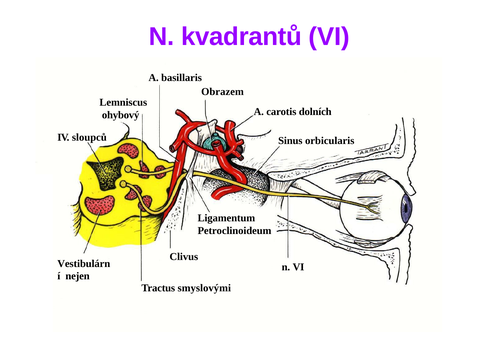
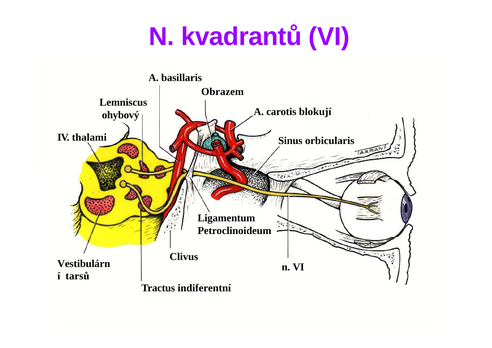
dolních: dolních -> blokují
sloupců: sloupců -> thalami
nejen: nejen -> tarsů
smyslovými: smyslovými -> indiferentní
